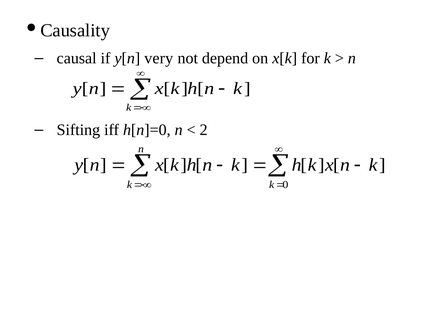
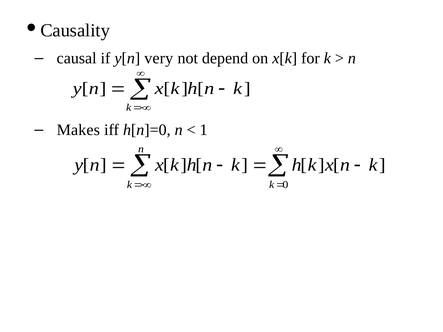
Sifting: Sifting -> Makes
2: 2 -> 1
